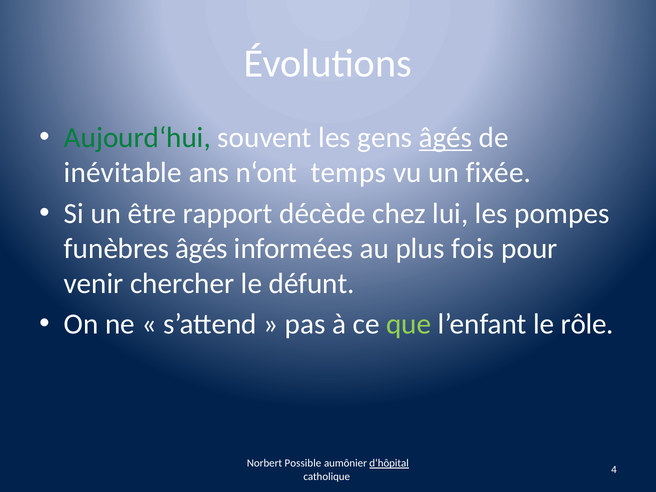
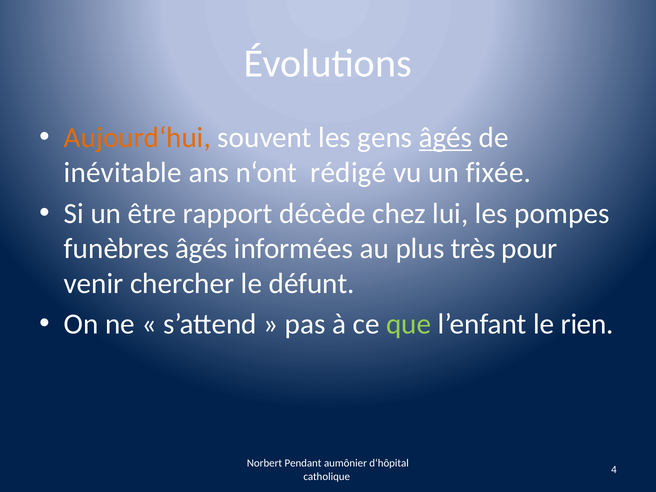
Aujourd‘hui colour: green -> orange
temps: temps -> rédigé
fois: fois -> très
rôle: rôle -> rien
Possible: Possible -> Pendant
d‘hôpital underline: present -> none
